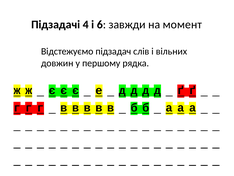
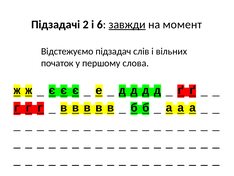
4: 4 -> 2
завжди underline: none -> present
довжин: довжин -> початок
рядка: рядка -> слова
